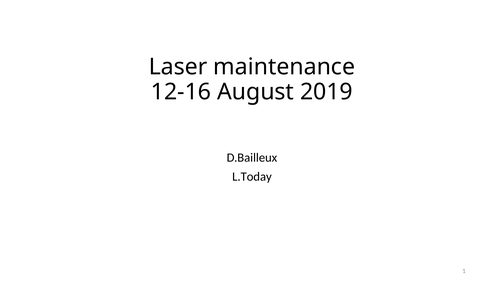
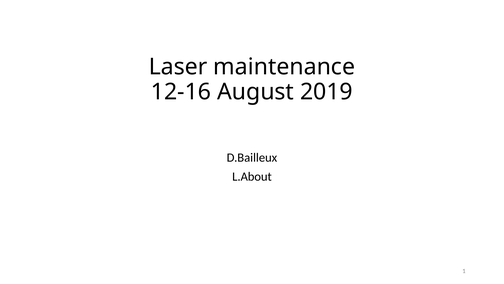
L.Today: L.Today -> L.About
